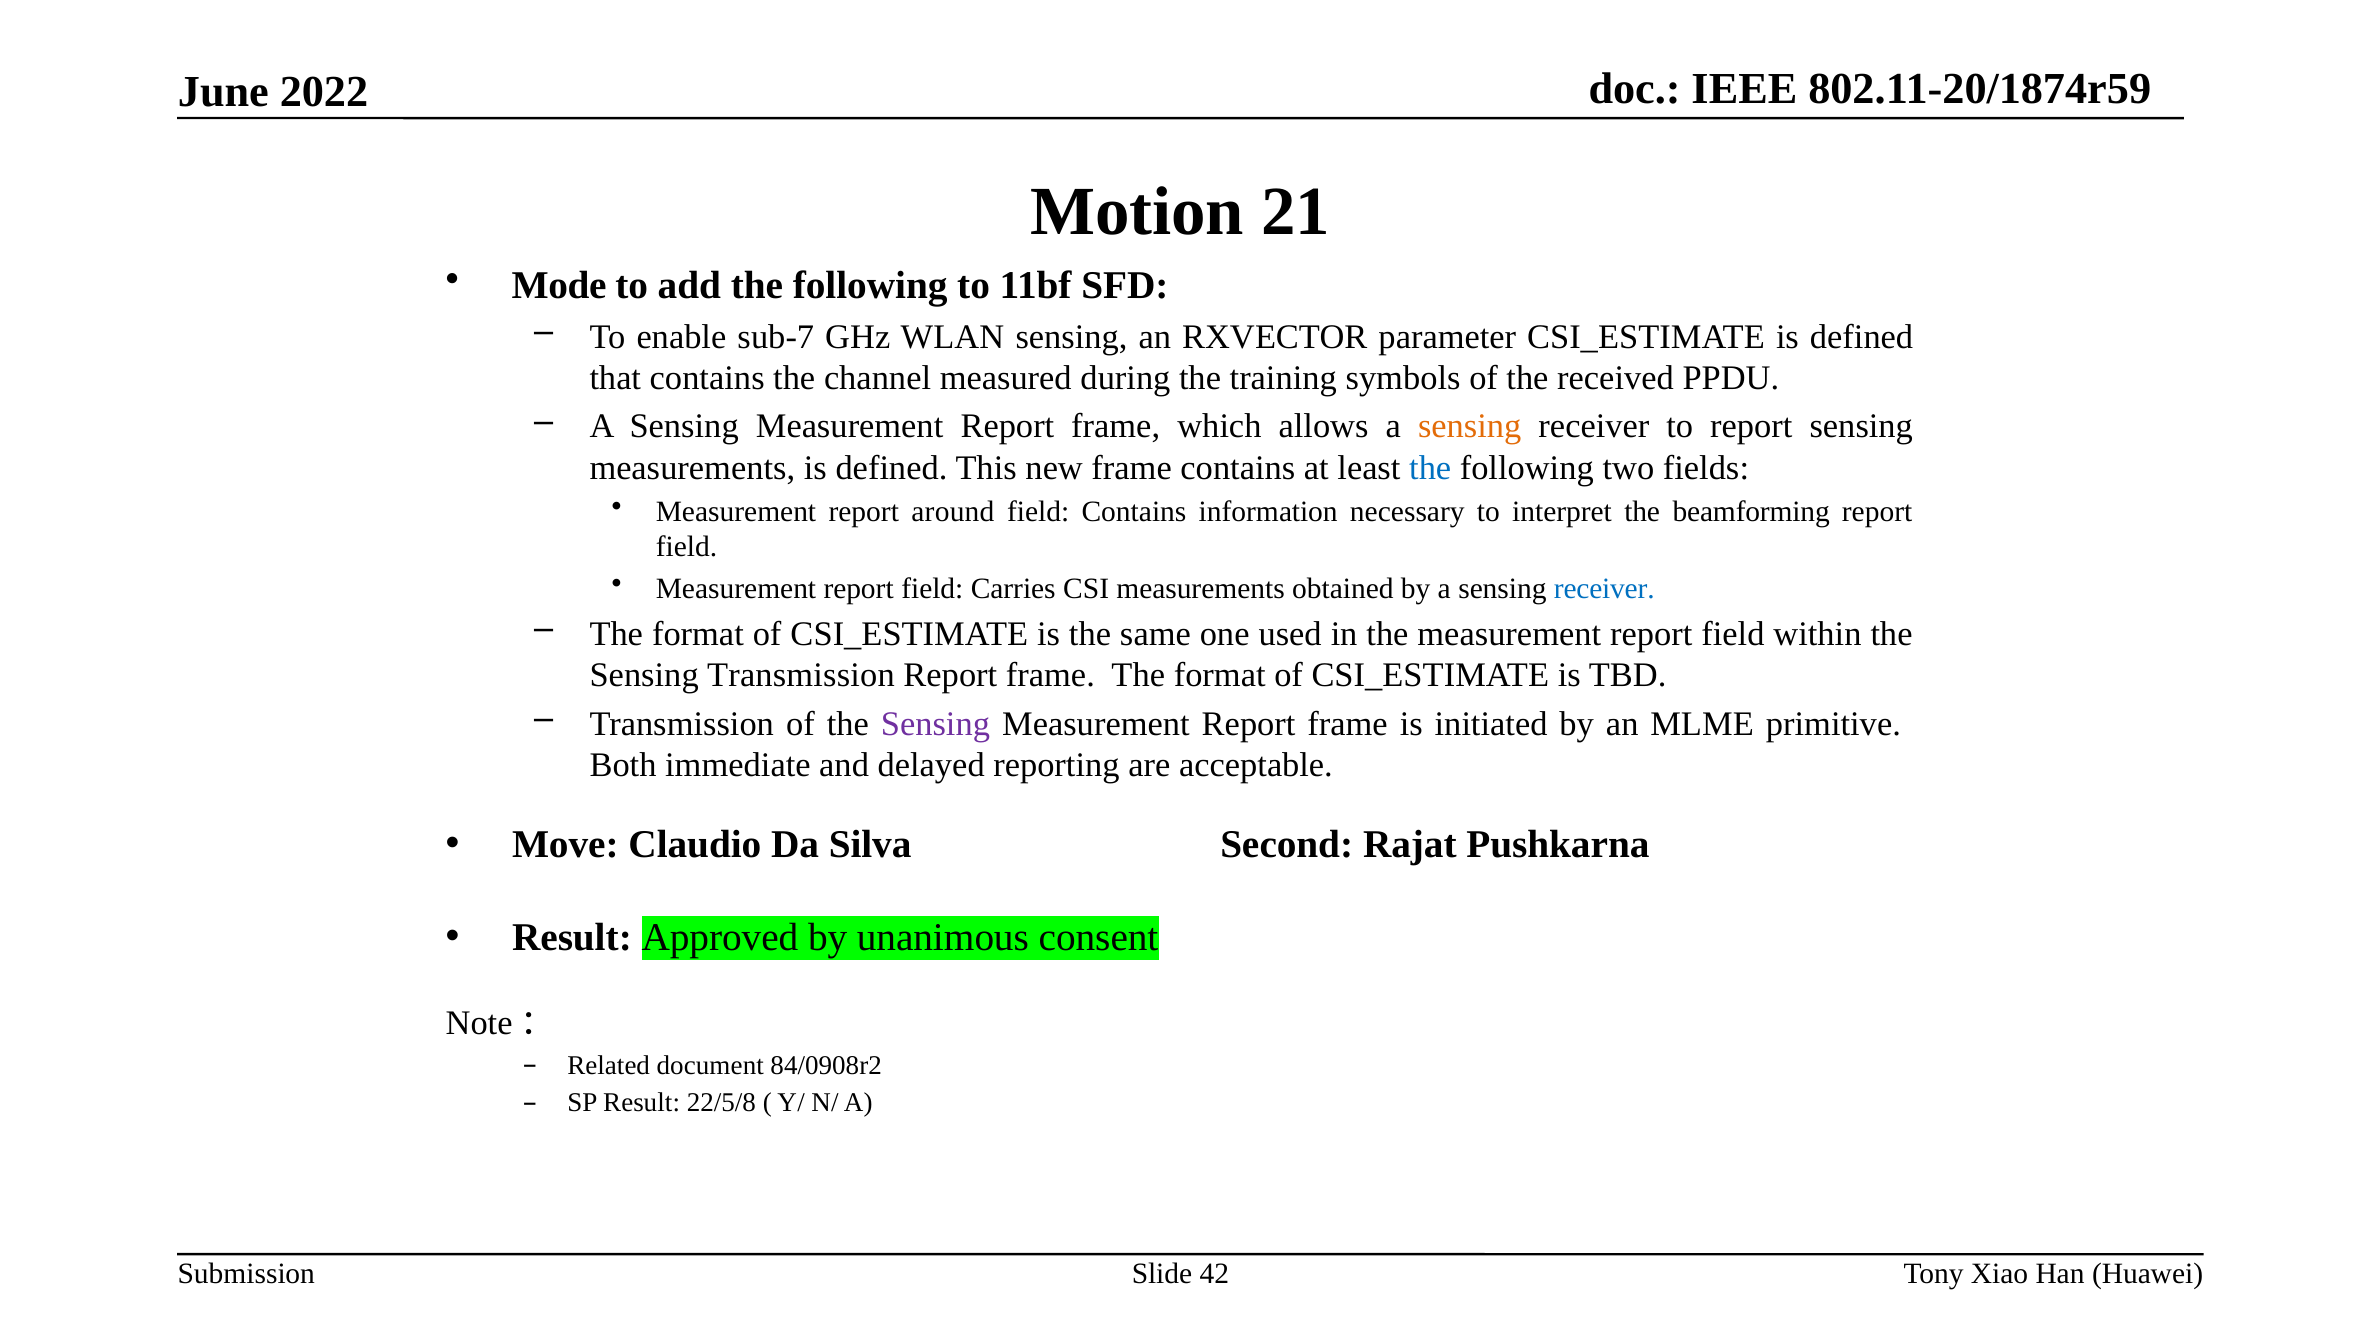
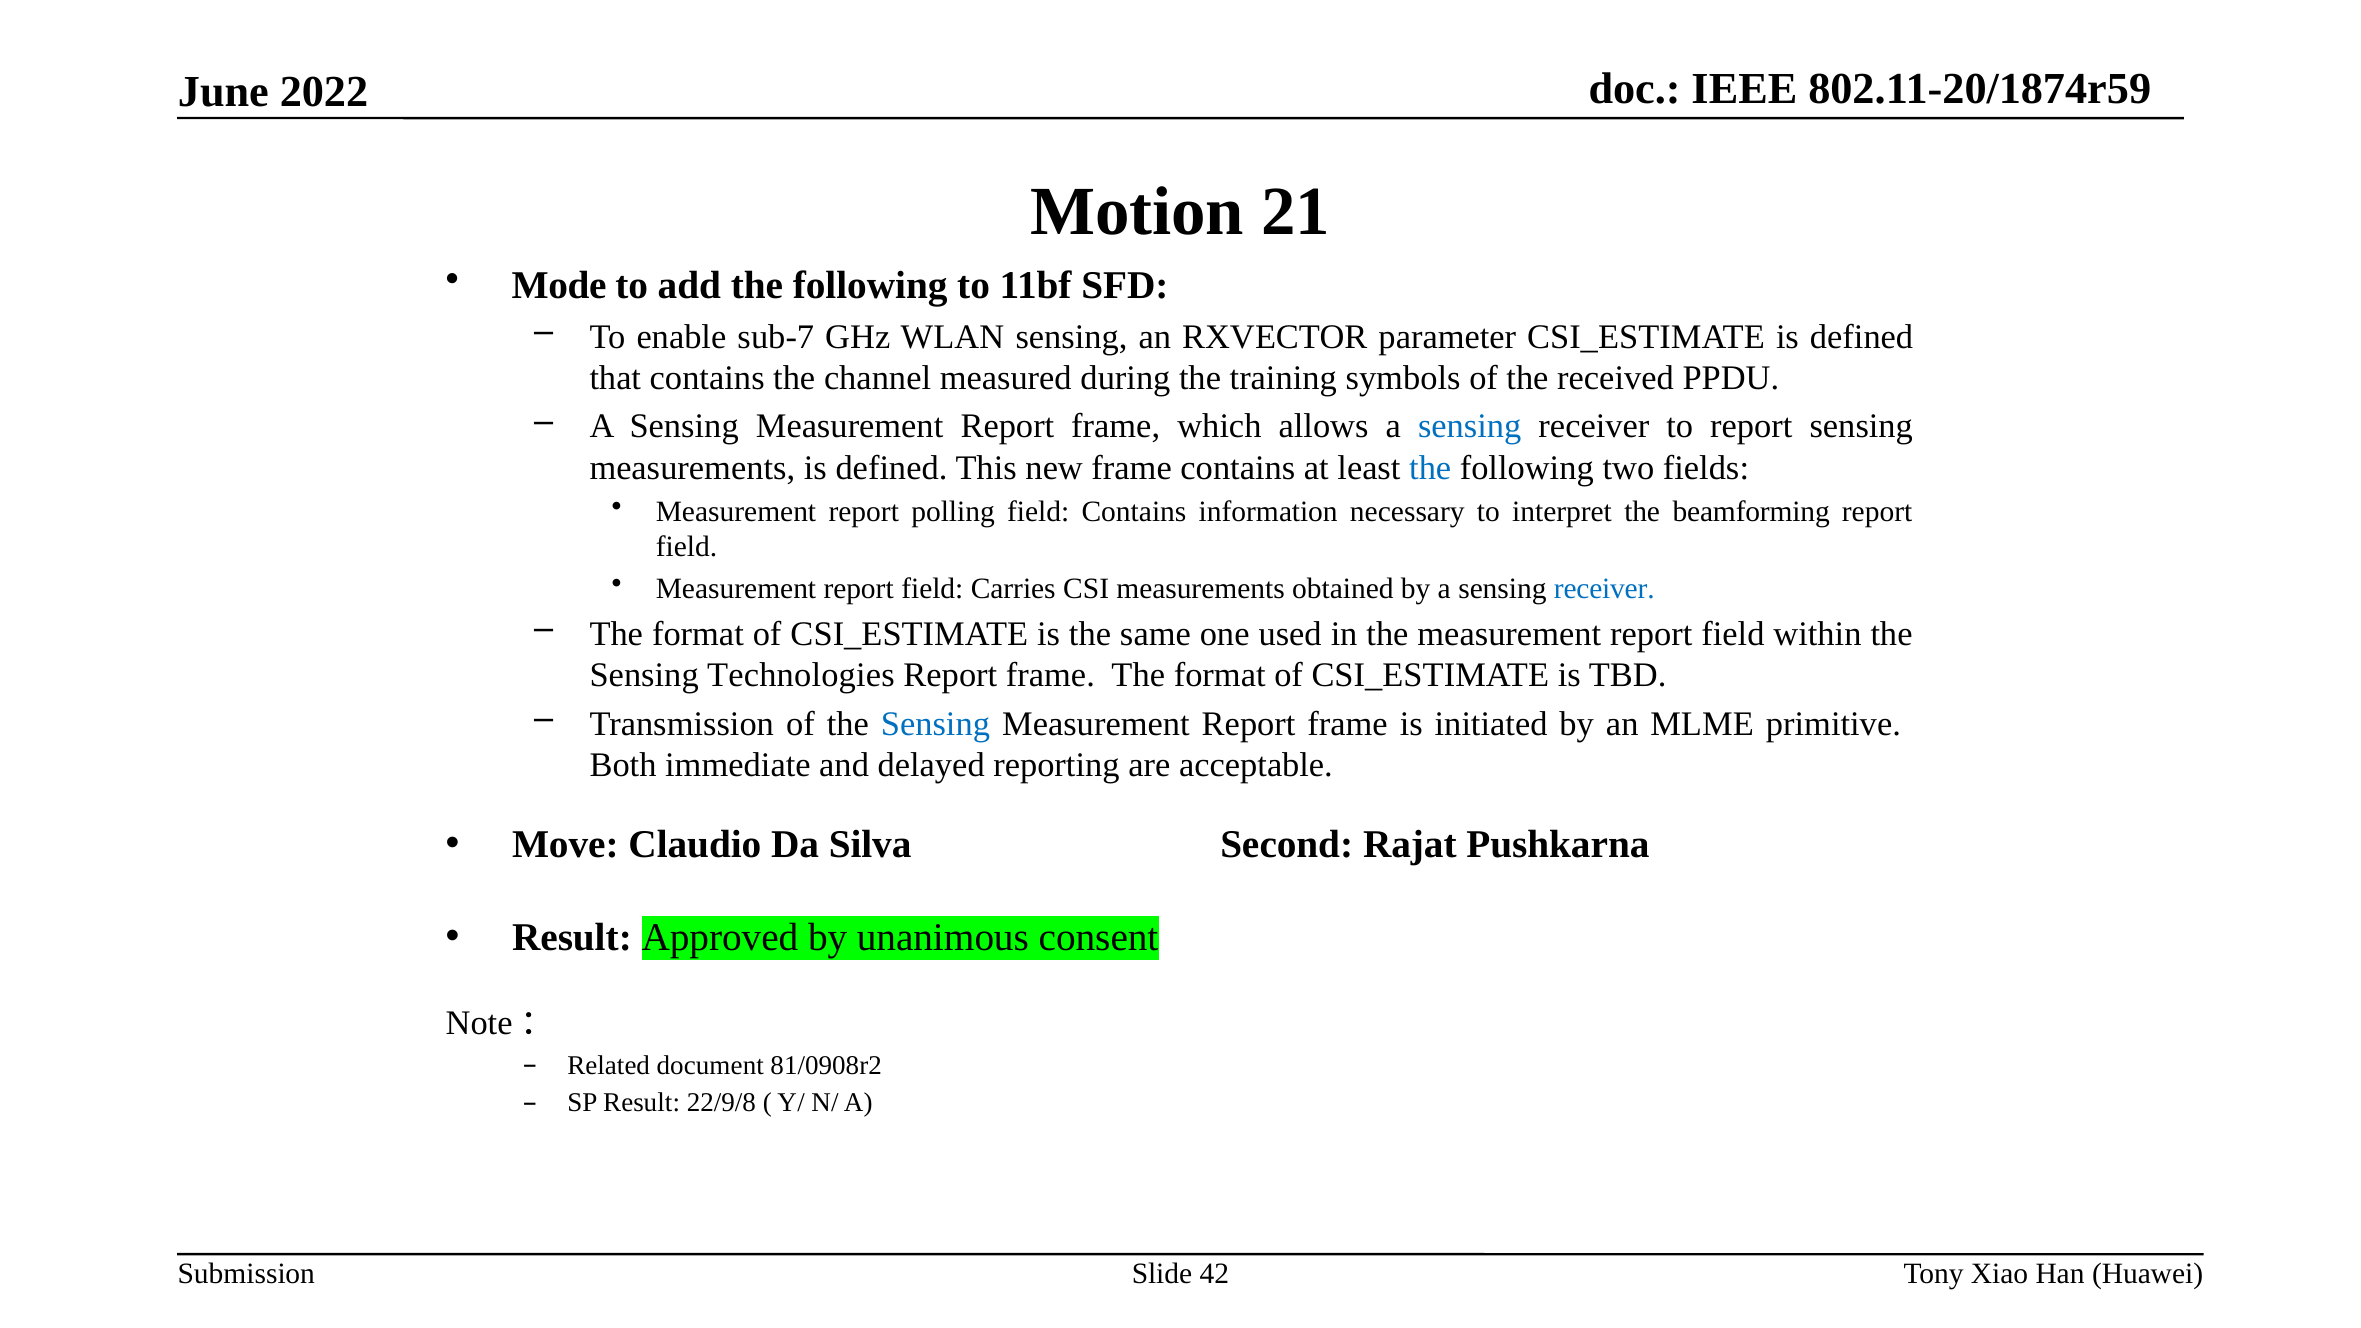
sensing at (1470, 426) colour: orange -> blue
around: around -> polling
Sensing Transmission: Transmission -> Technologies
Sensing at (935, 724) colour: purple -> blue
84/0908r2: 84/0908r2 -> 81/0908r2
22/5/8: 22/5/8 -> 22/9/8
